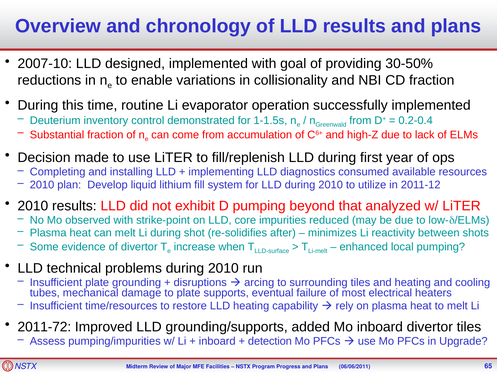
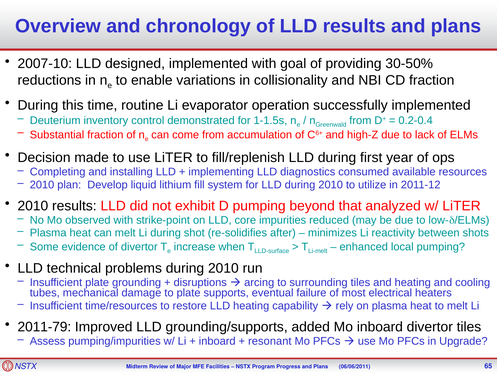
2011-72: 2011-72 -> 2011-79
detection: detection -> resonant
